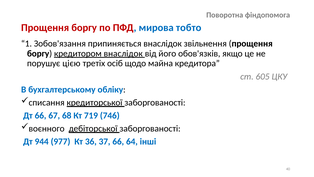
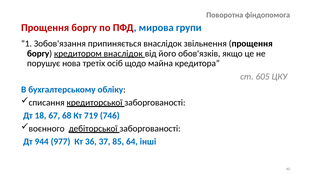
тобто: тобто -> групи
цією: цією -> нова
Дт 66: 66 -> 18
37 66: 66 -> 85
